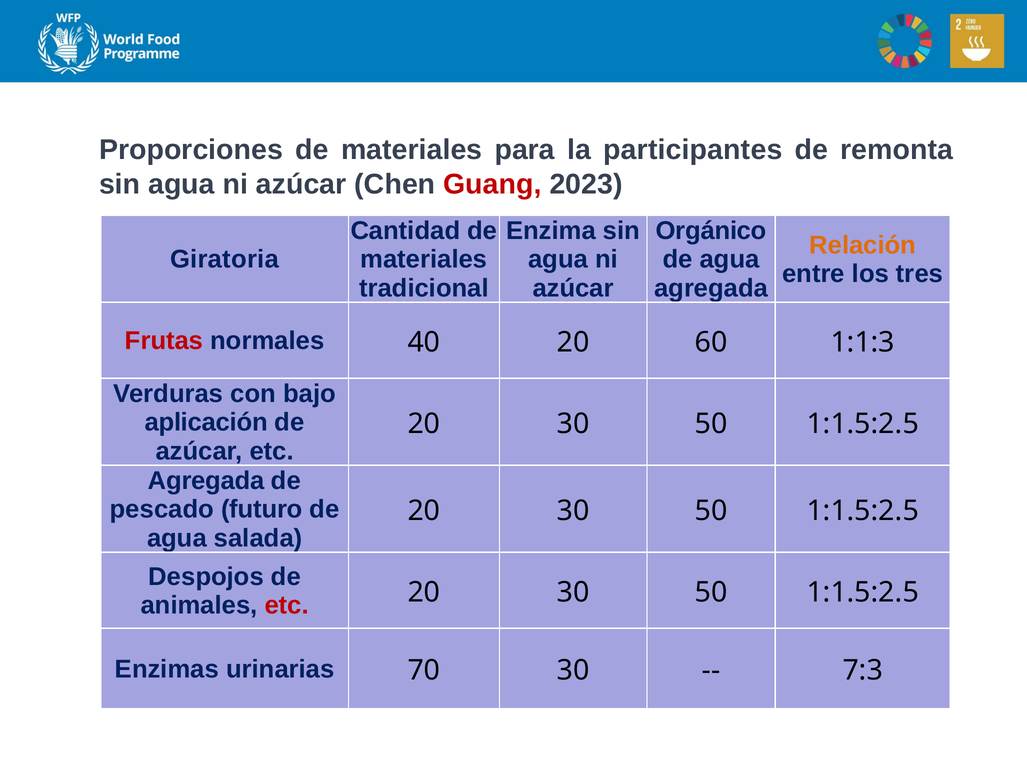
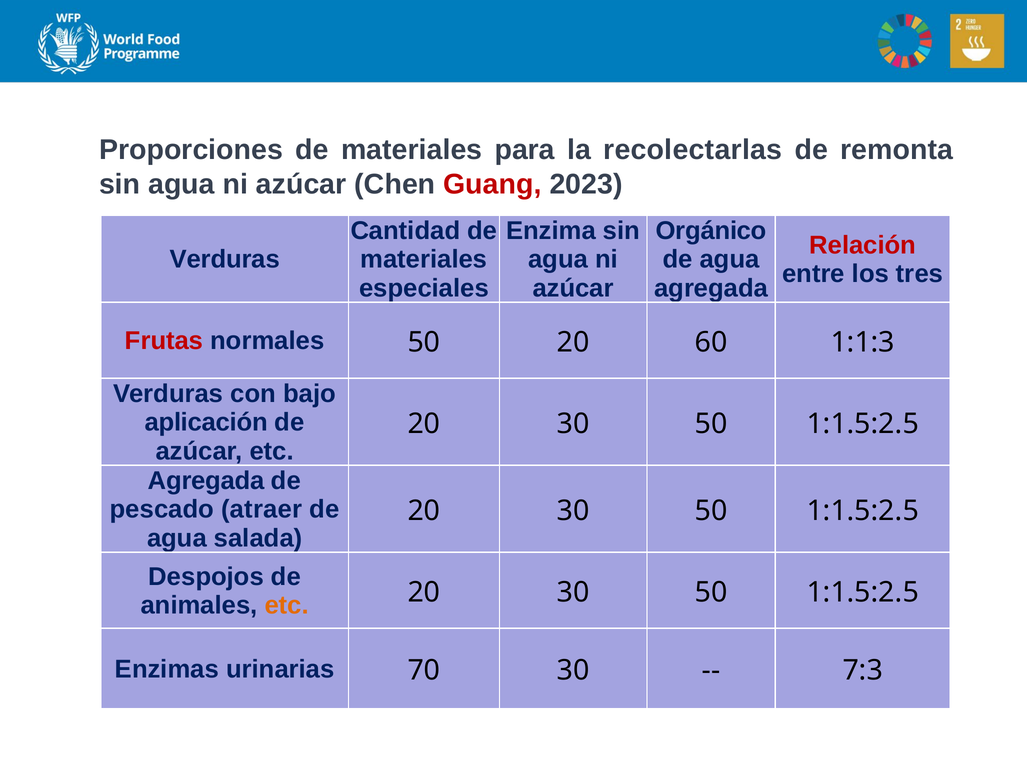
participantes: participantes -> recolectarlas
Relación colour: orange -> red
Giratoria at (225, 260): Giratoria -> Verduras
tradicional: tradicional -> especiales
normales 40: 40 -> 50
futuro: futuro -> atraer
etc at (287, 606) colour: red -> orange
